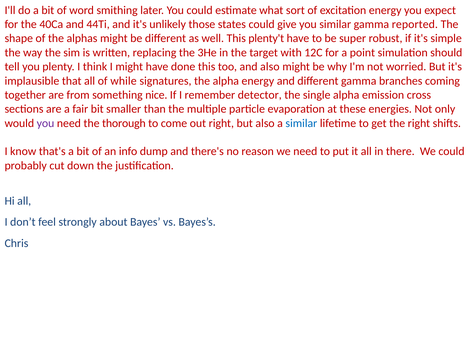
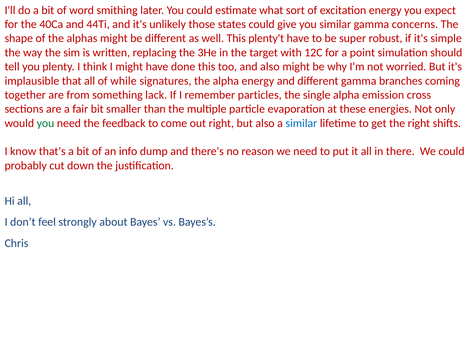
reported: reported -> concerns
nice: nice -> lack
detector: detector -> particles
you at (46, 123) colour: purple -> green
thorough: thorough -> feedback
